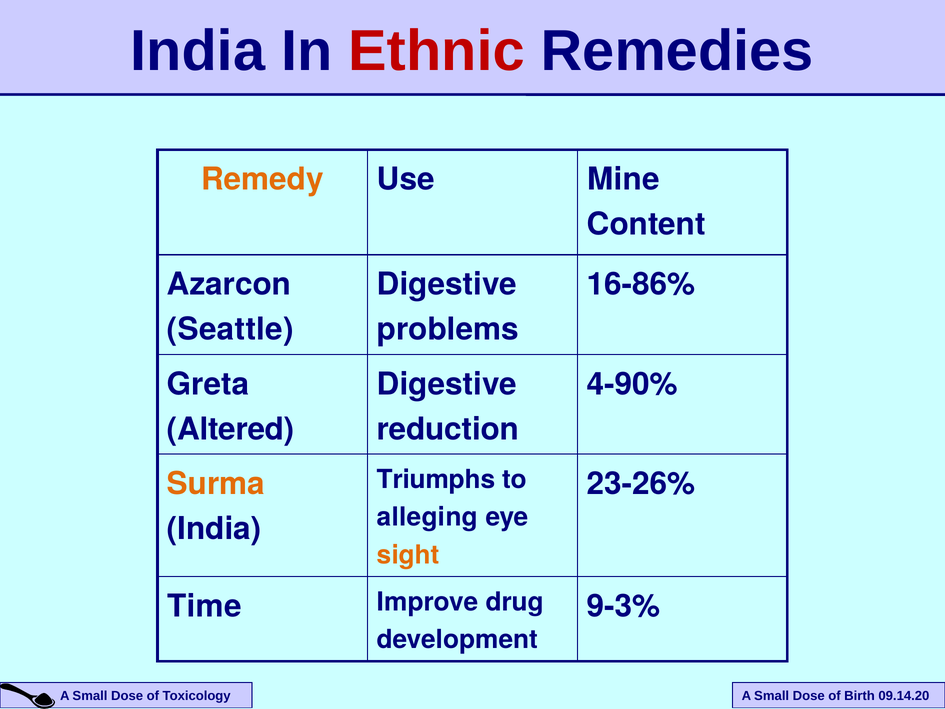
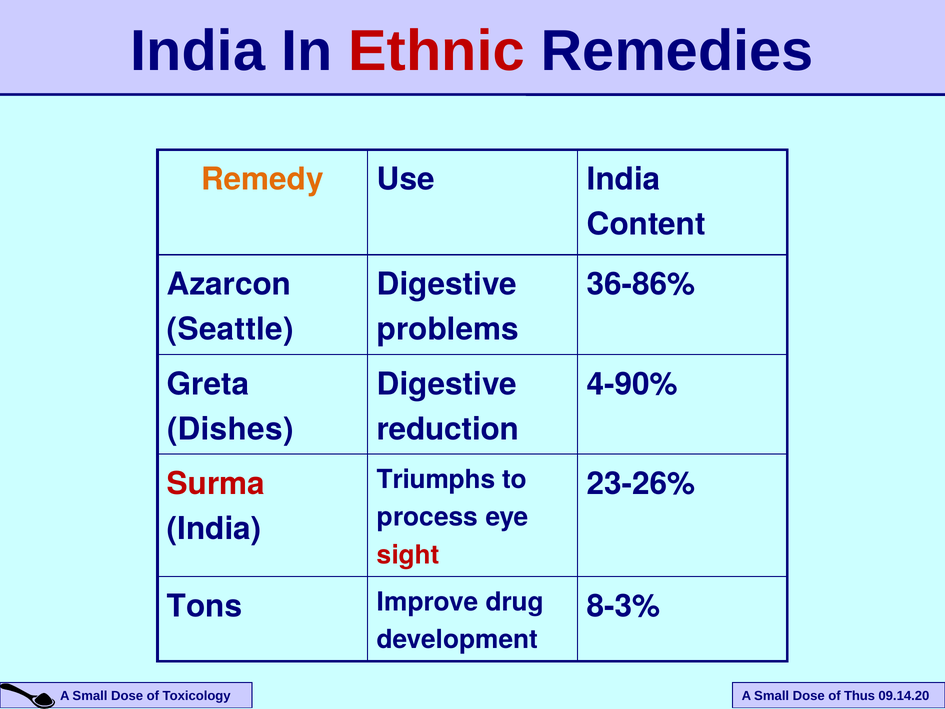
Use Mine: Mine -> India
16-86%: 16-86% -> 36-86%
Altered: Altered -> Dishes
Surma colour: orange -> red
alleging: alleging -> process
sight colour: orange -> red
Time: Time -> Tons
9-3%: 9-3% -> 8-3%
Birth: Birth -> Thus
